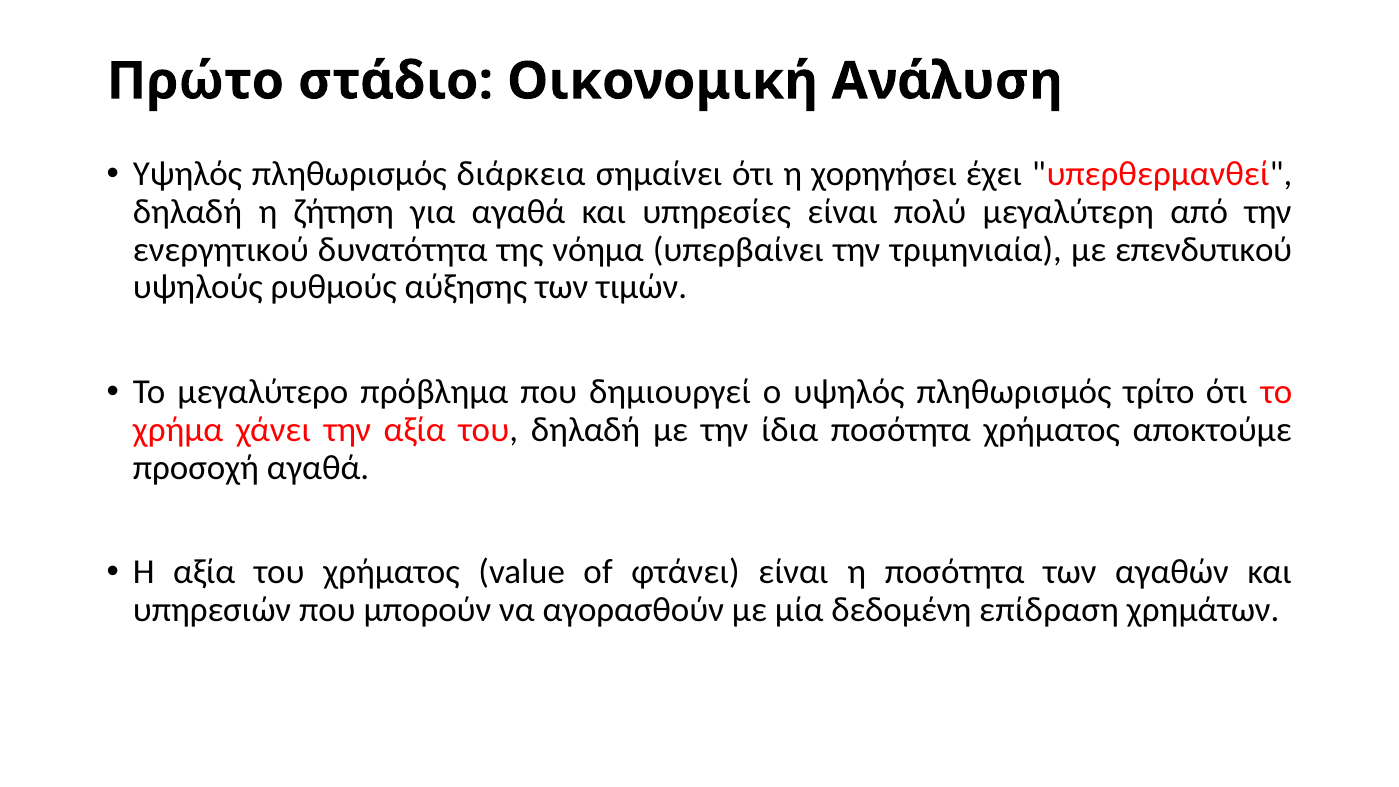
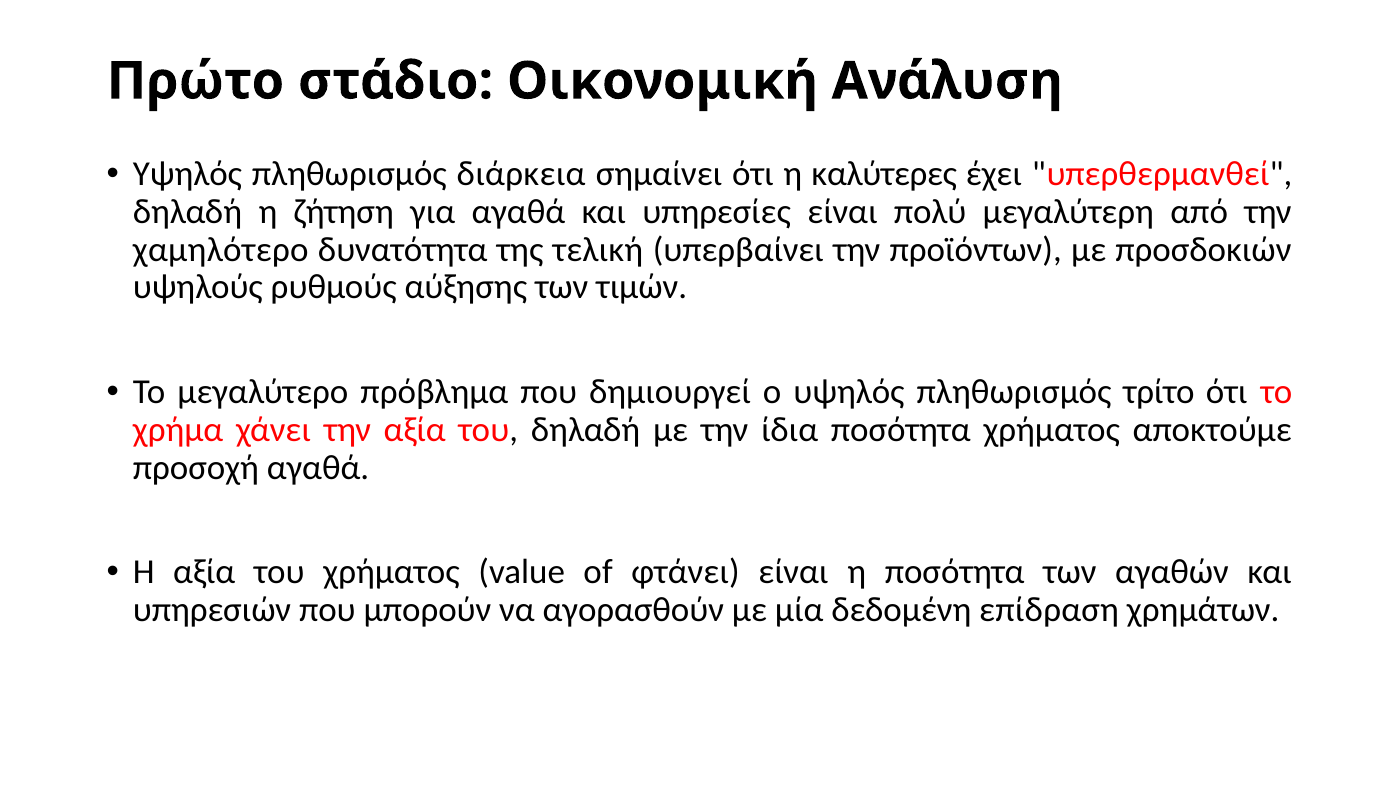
χορηγήσει: χορηγήσει -> καλύτερες
ενεργητικού: ενεργητικού -> χαμηλότερο
νόημα: νόημα -> τελική
τριμηνιαία: τριμηνιαία -> προϊόντων
επενδυτικού: επενδυτικού -> προσδοκιών
